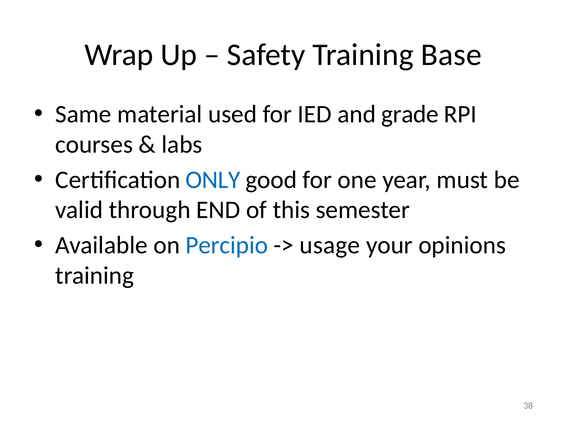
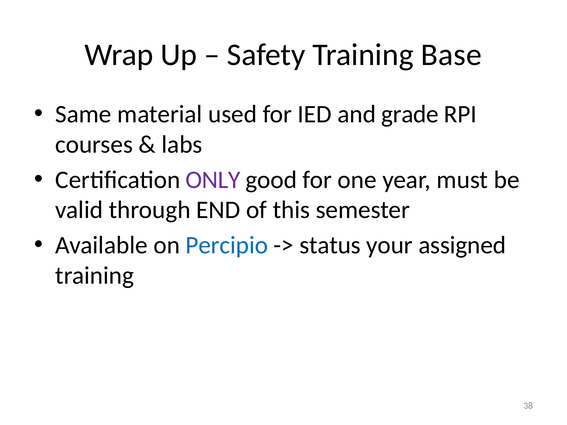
ONLY colour: blue -> purple
usage: usage -> status
opinions: opinions -> assigned
